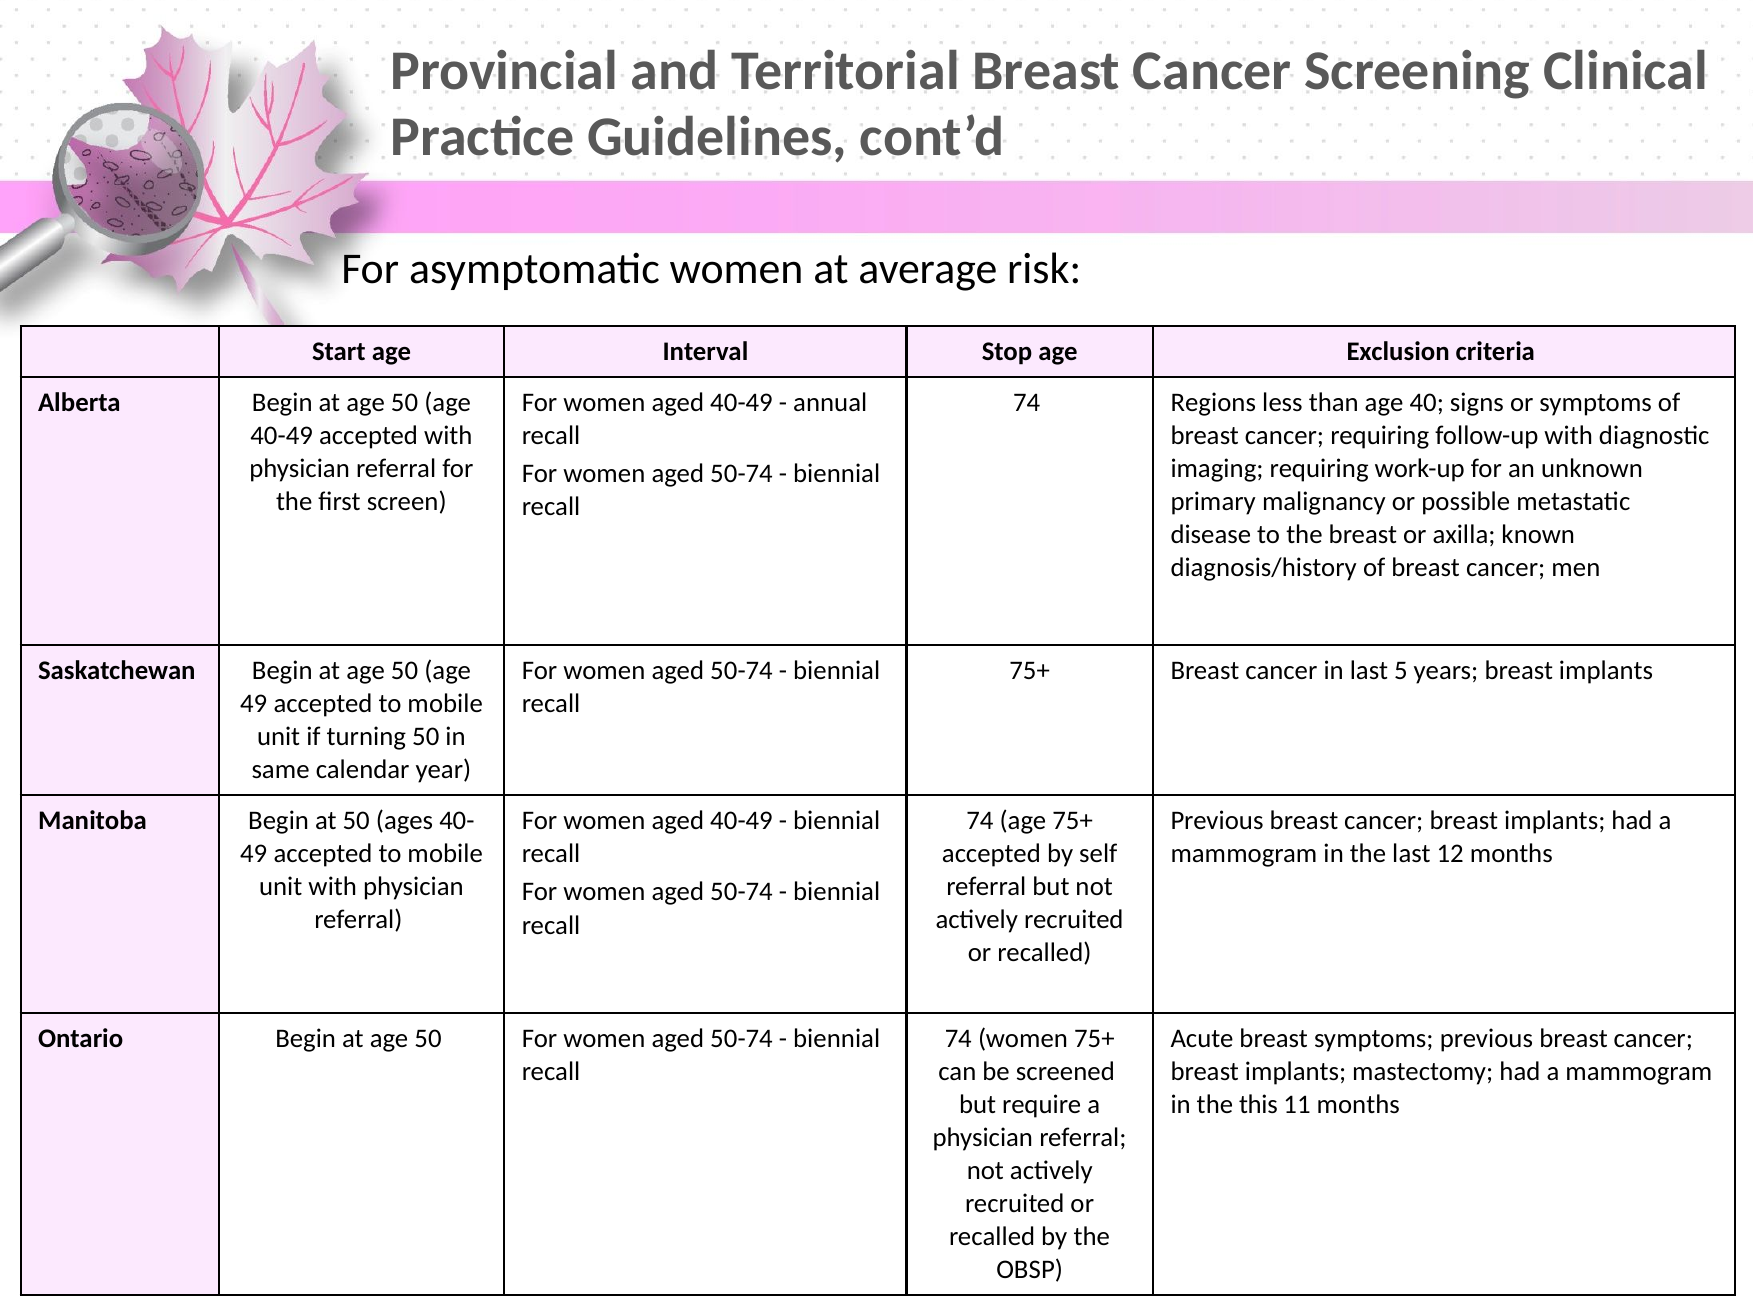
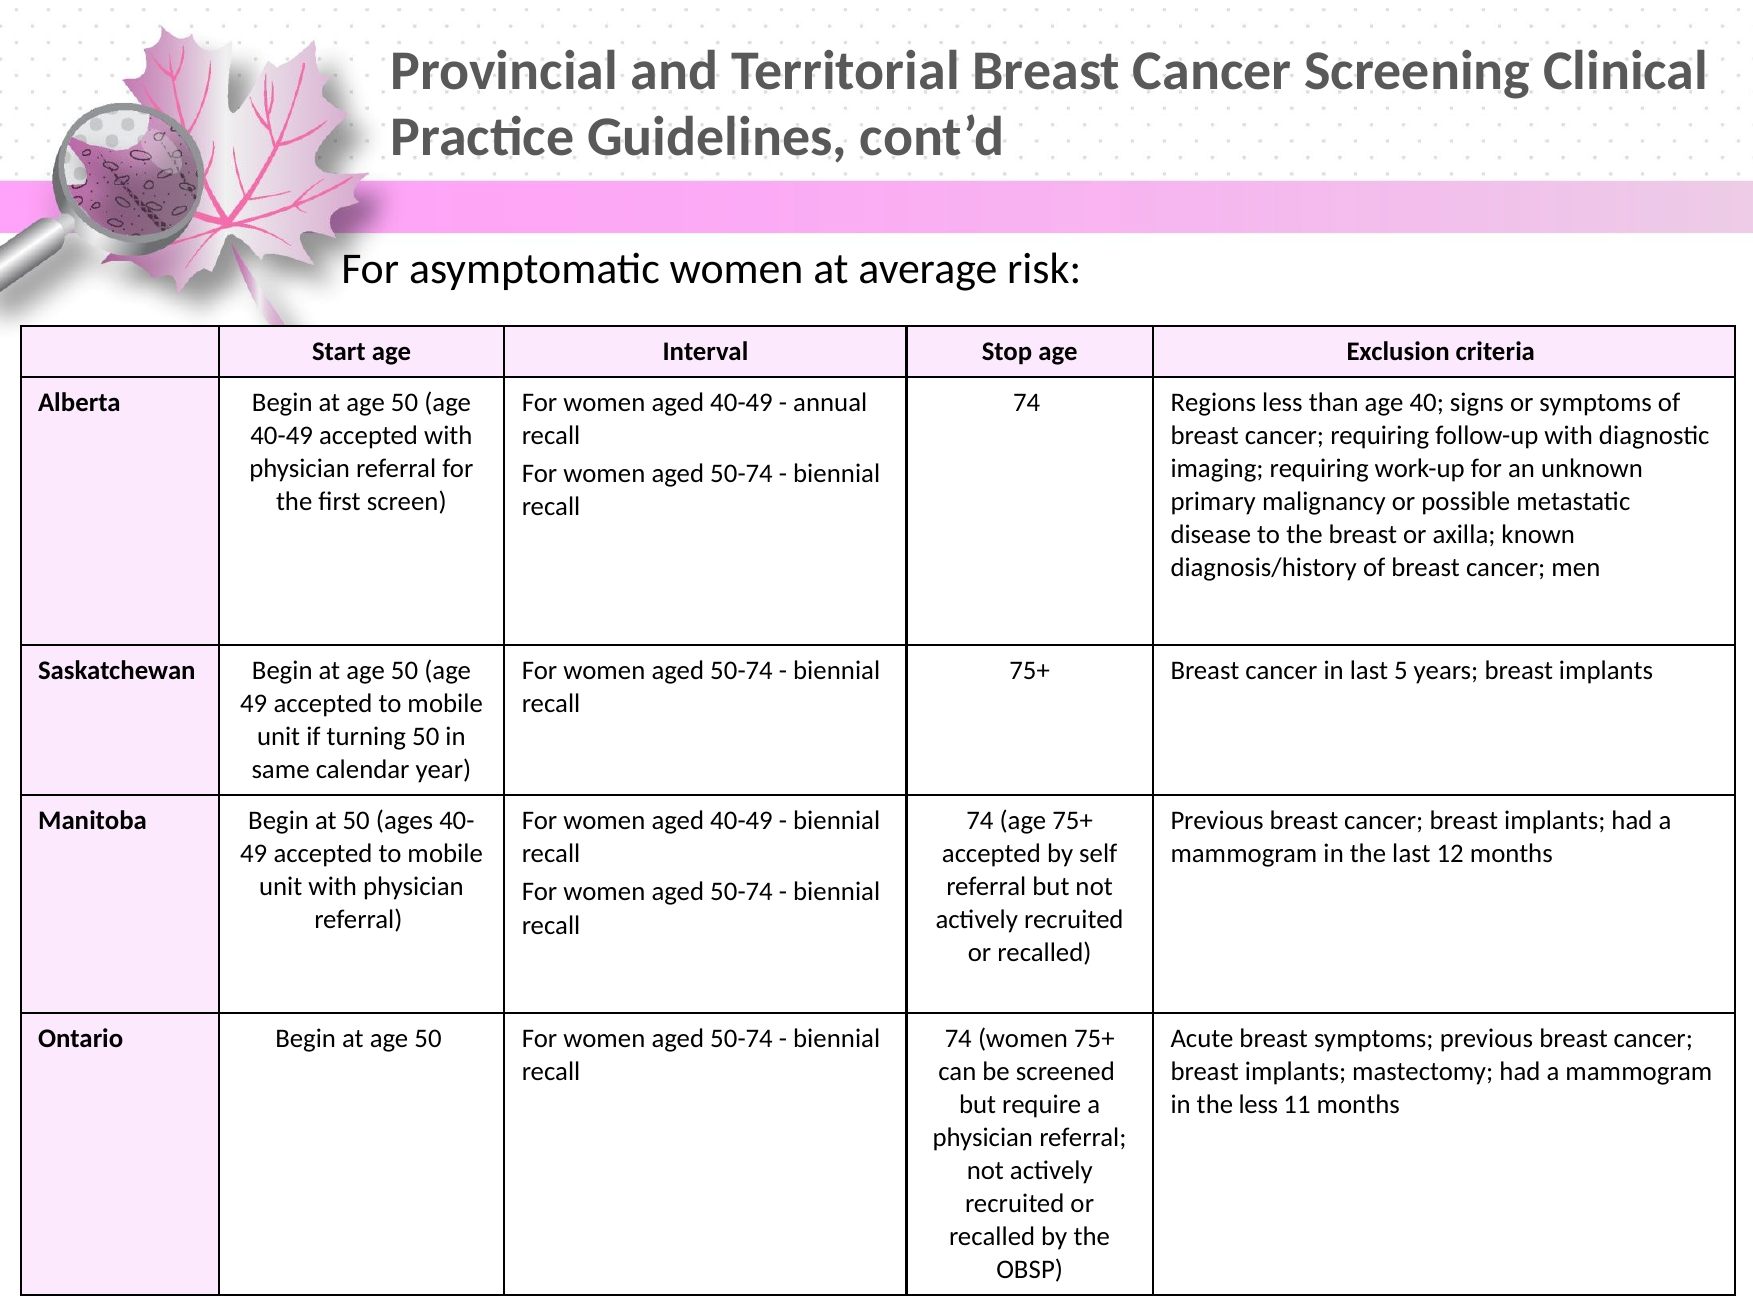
the this: this -> less
